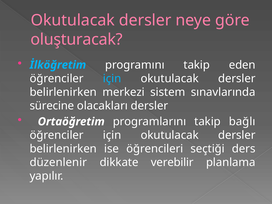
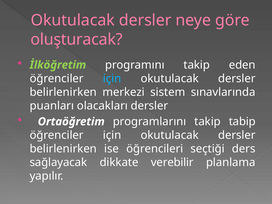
İlköğretim colour: light blue -> light green
sürecine: sürecine -> puanları
bağlı: bağlı -> tabip
düzenlenir: düzenlenir -> sağlayacak
